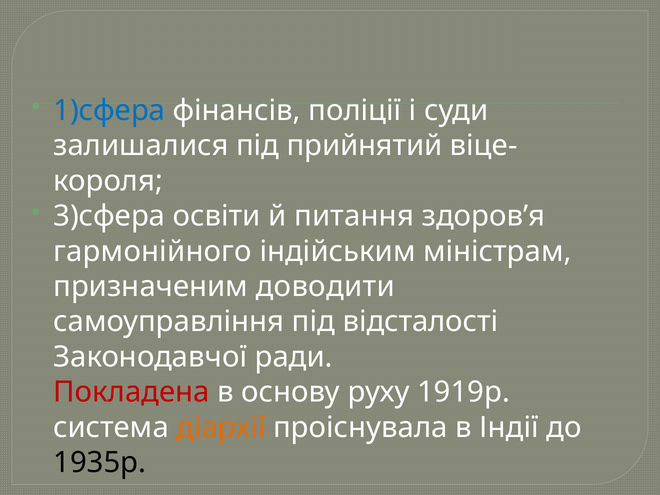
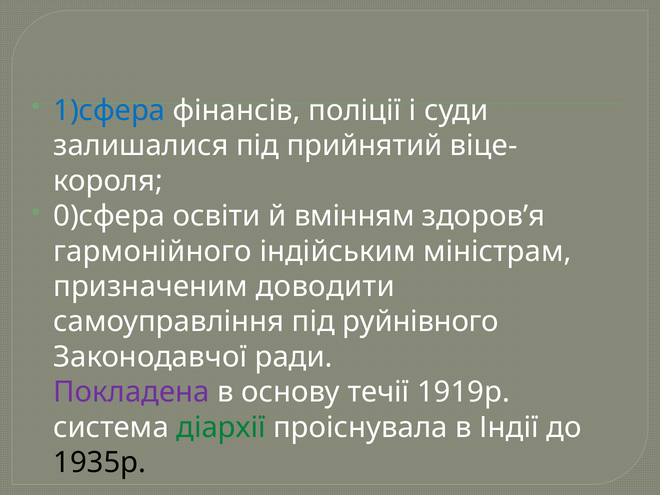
3)сфера: 3)сфера -> 0)сфера
питання: питання -> вмінням
відсталості: відсталості -> руйнівного
Покладена colour: red -> purple
руху: руху -> течії
діархії colour: orange -> green
